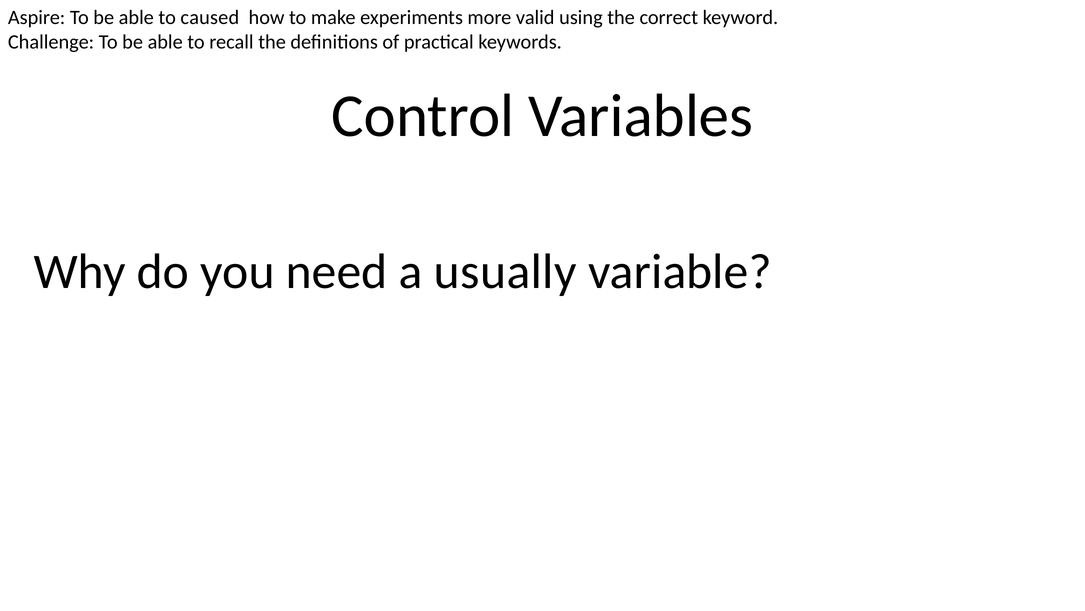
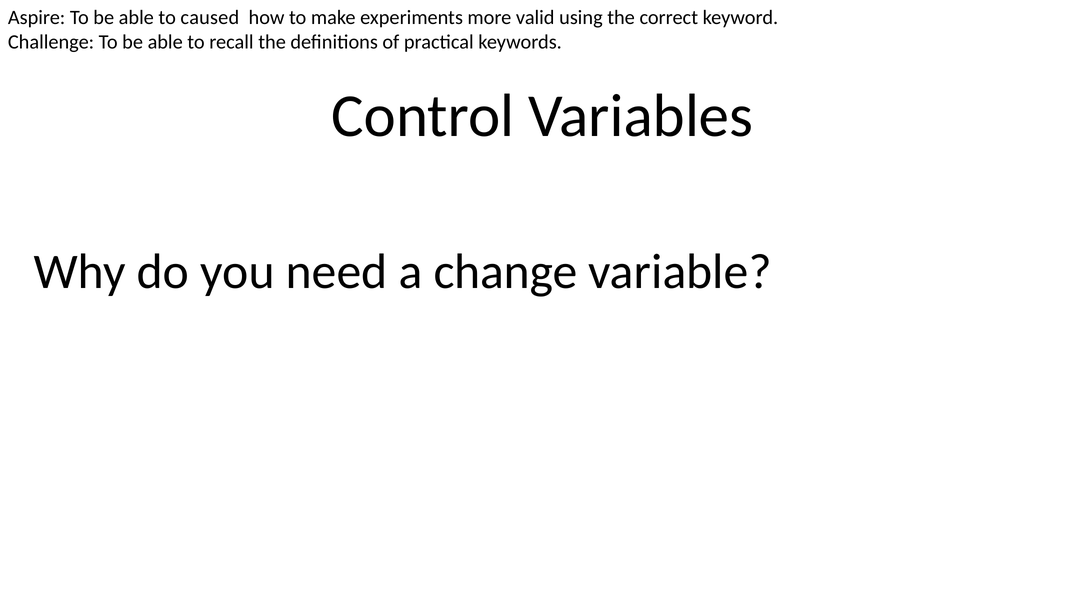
usually: usually -> change
